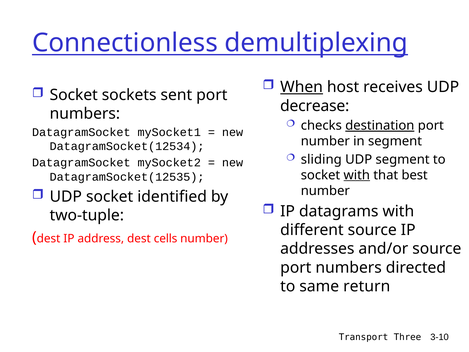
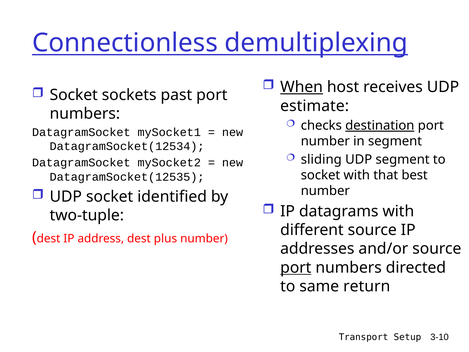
sent: sent -> past
decrease: decrease -> estimate
with at (357, 175) underline: present -> none
cells: cells -> plus
port at (296, 267) underline: none -> present
Three: Three -> Setup
